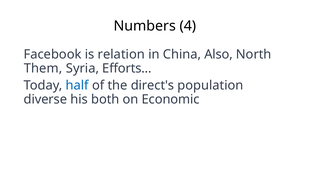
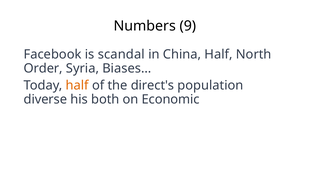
4: 4 -> 9
relation: relation -> scandal
China Also: Also -> Half
Them: Them -> Order
Efforts…: Efforts… -> Biases…
half at (77, 86) colour: blue -> orange
